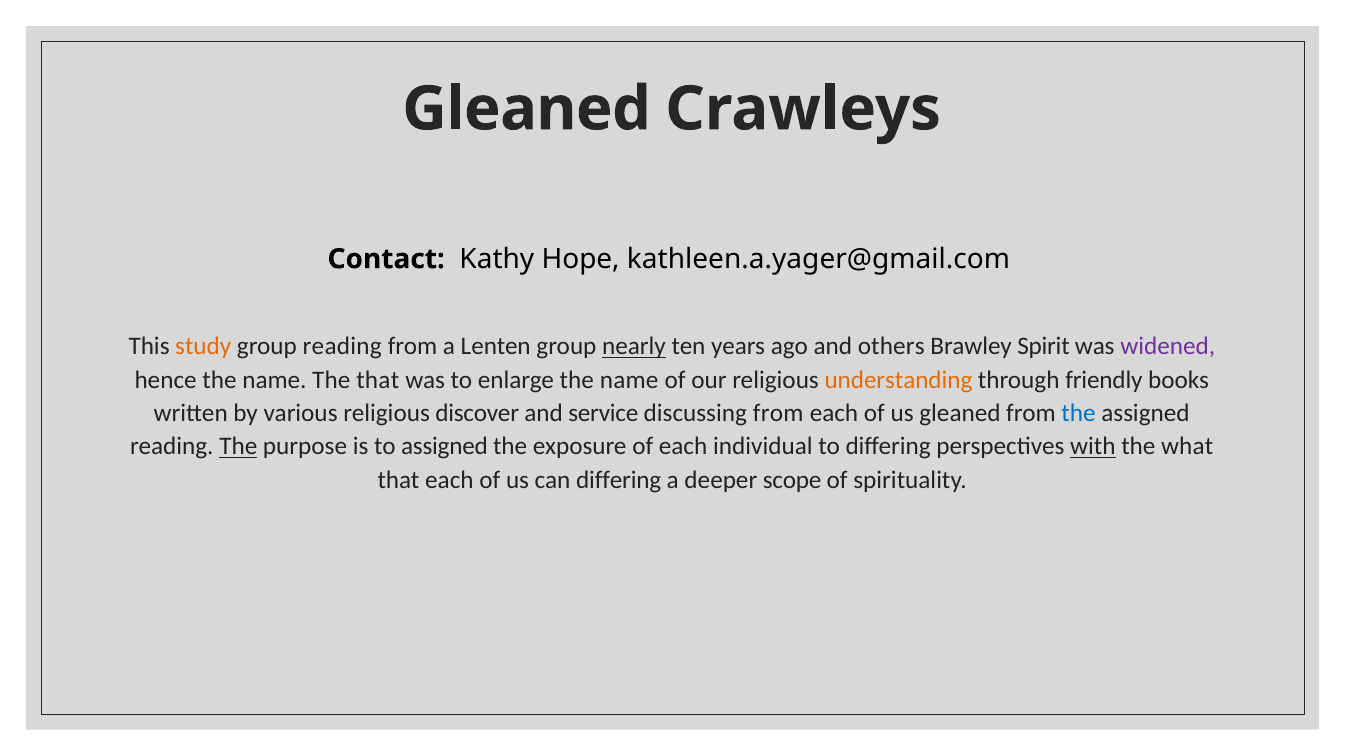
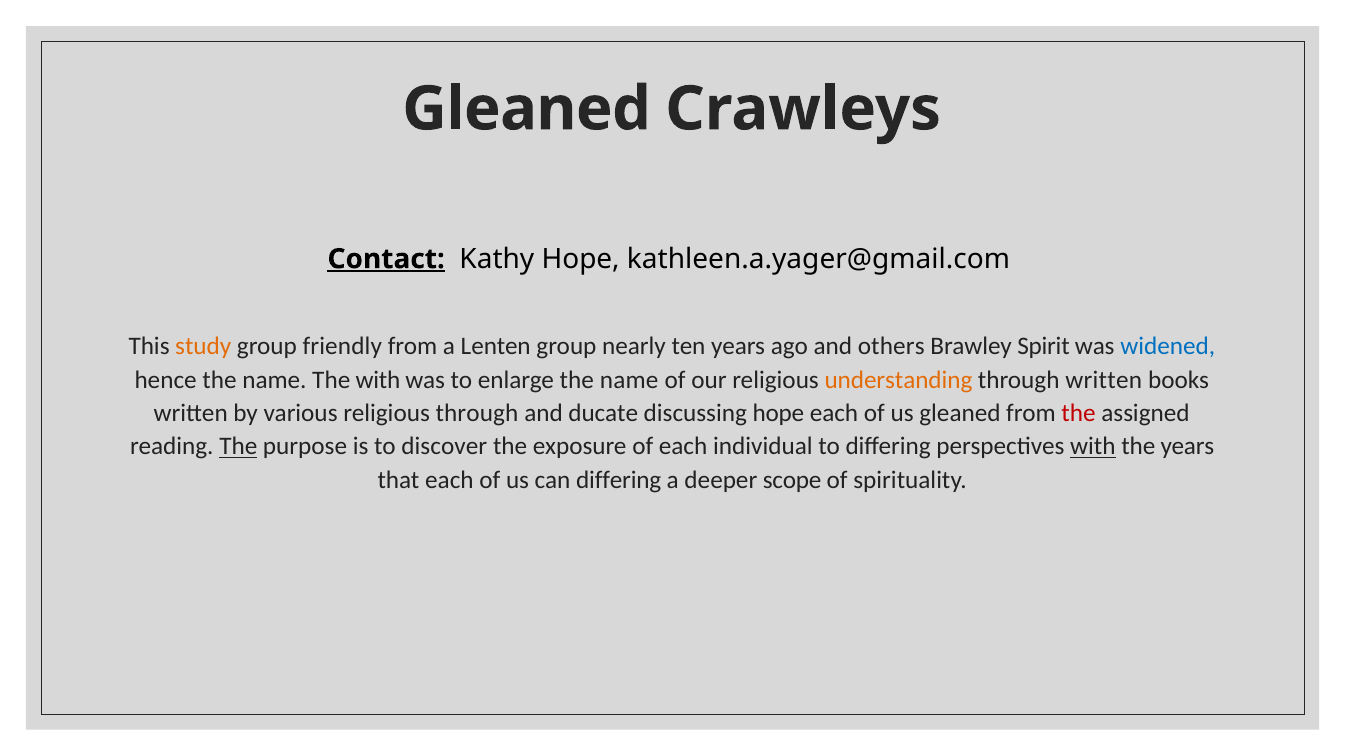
Contact underline: none -> present
group reading: reading -> friendly
nearly underline: present -> none
widened colour: purple -> blue
The that: that -> with
through friendly: friendly -> written
religious discover: discover -> through
service: service -> ducate
discussing from: from -> hope
the at (1079, 413) colour: blue -> red
to assigned: assigned -> discover
the what: what -> years
